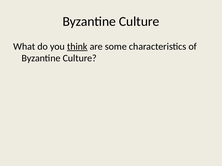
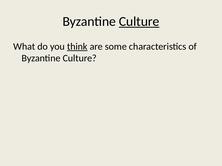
Culture at (139, 21) underline: none -> present
